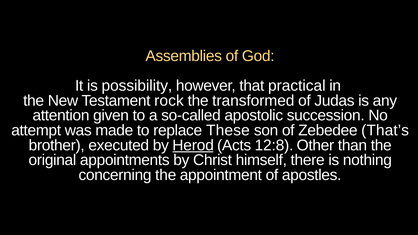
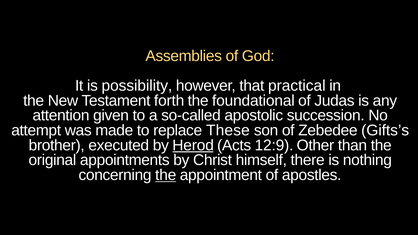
rock: rock -> forth
transformed: transformed -> foundational
That’s: That’s -> Gifts’s
12:8: 12:8 -> 12:9
the at (166, 175) underline: none -> present
